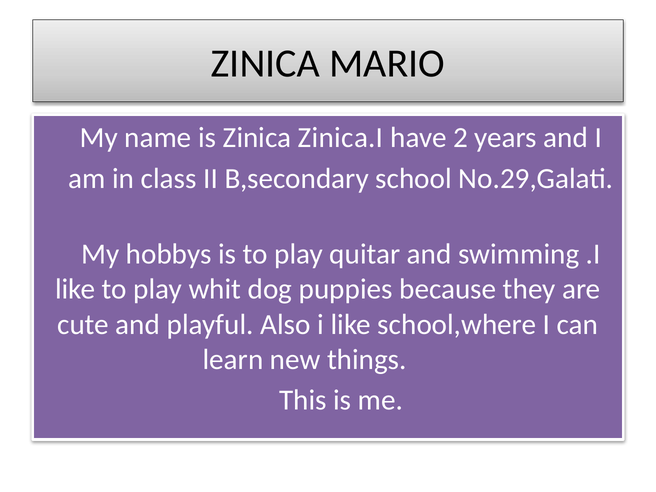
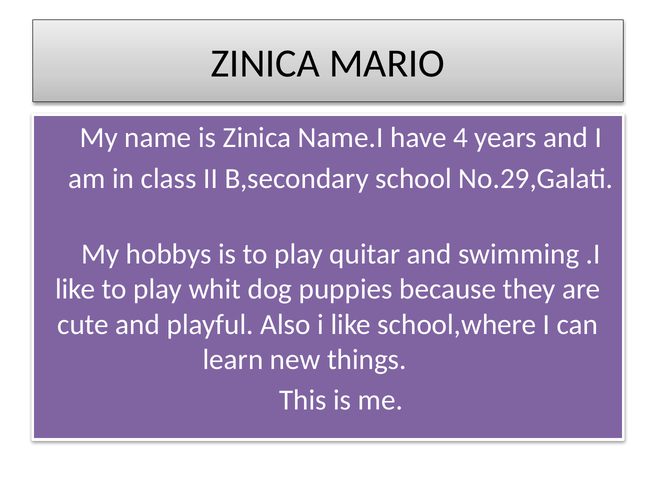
Zinica.I: Zinica.I -> Name.I
2: 2 -> 4
